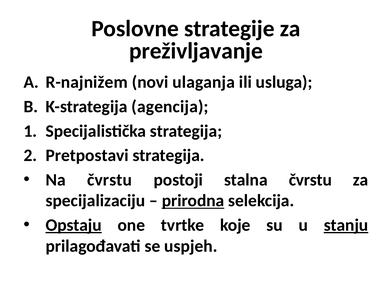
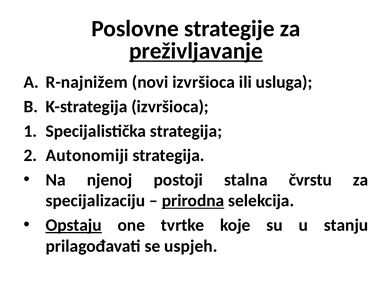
preživljavanje underline: none -> present
novi ulaganja: ulaganja -> izvršioca
K-strategija agencija: agencija -> izvršioca
Pretpostavi: Pretpostavi -> Autonomiji
Na čvrstu: čvrstu -> njenoj
stanju underline: present -> none
